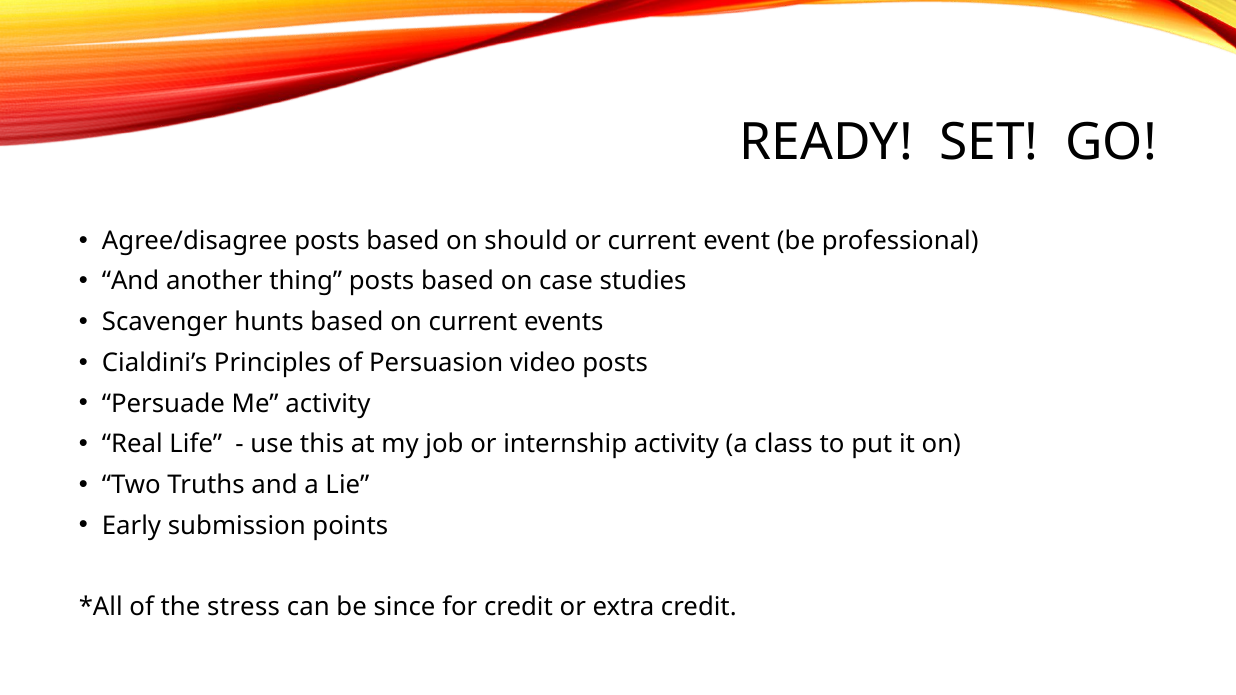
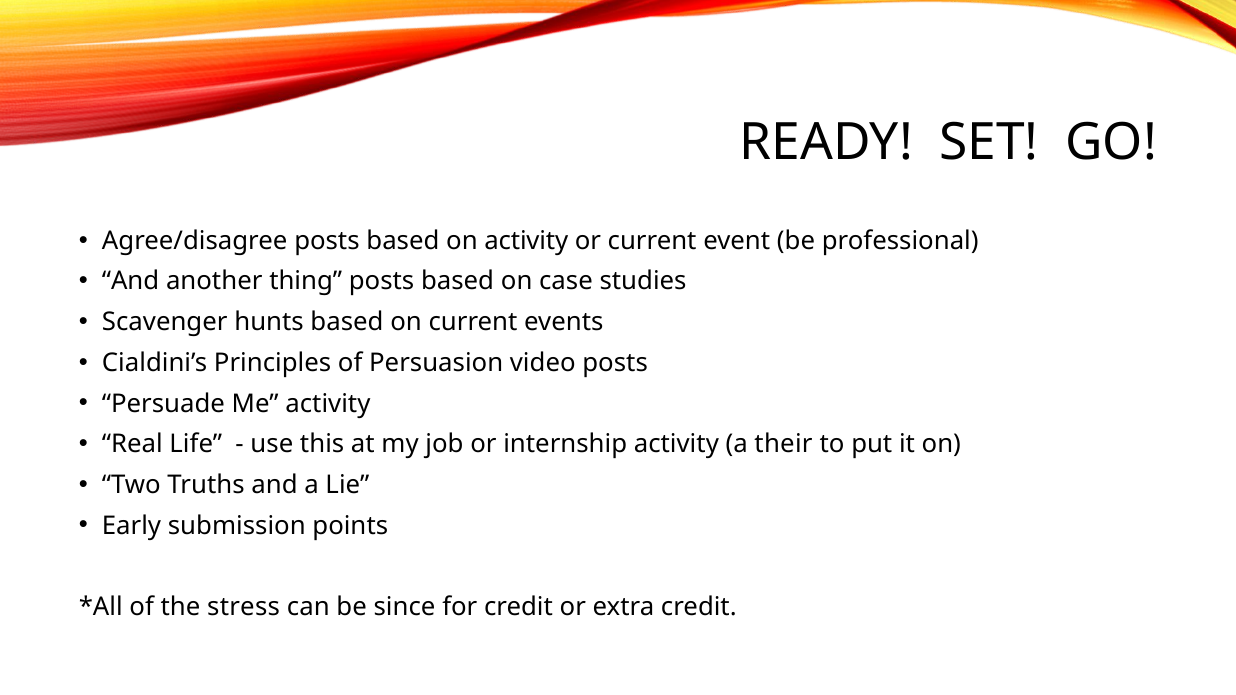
on should: should -> activity
class: class -> their
